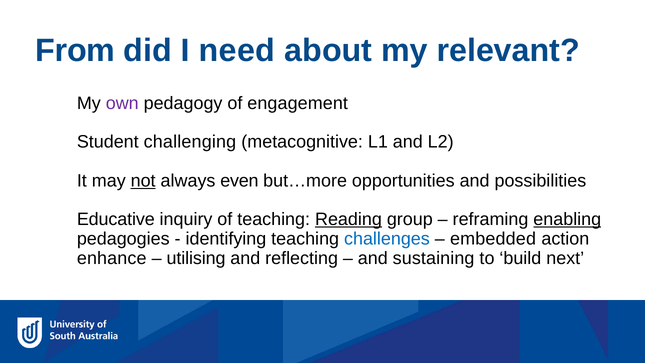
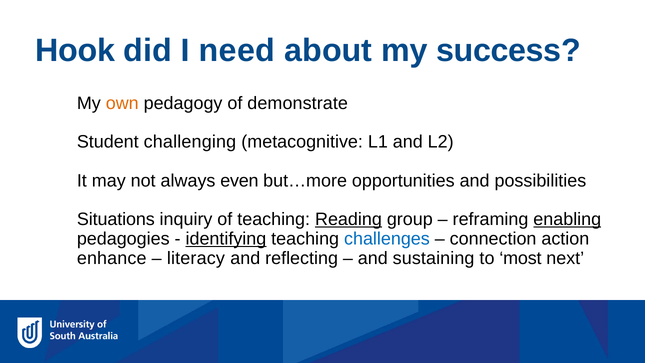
From: From -> Hook
relevant: relevant -> success
own colour: purple -> orange
engagement: engagement -> demonstrate
not underline: present -> none
Educative: Educative -> Situations
identifying underline: none -> present
embedded: embedded -> connection
utilising: utilising -> literacy
build: build -> most
